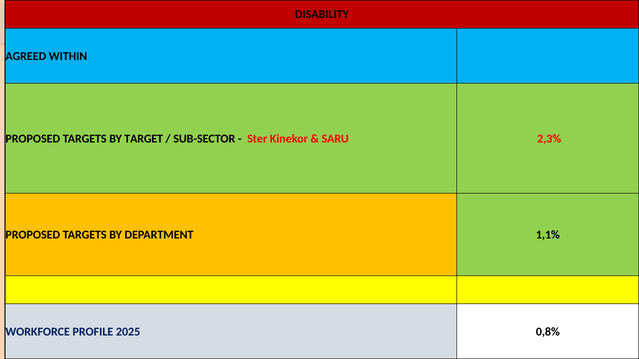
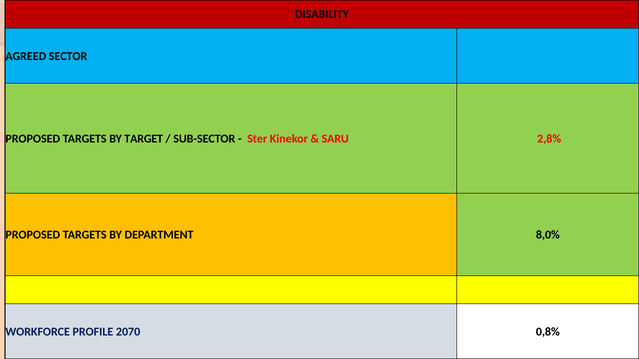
WITHIN: WITHIN -> SECTOR
2,3%: 2,3% -> 2,8%
1,1%: 1,1% -> 8,0%
2025: 2025 -> 2070
